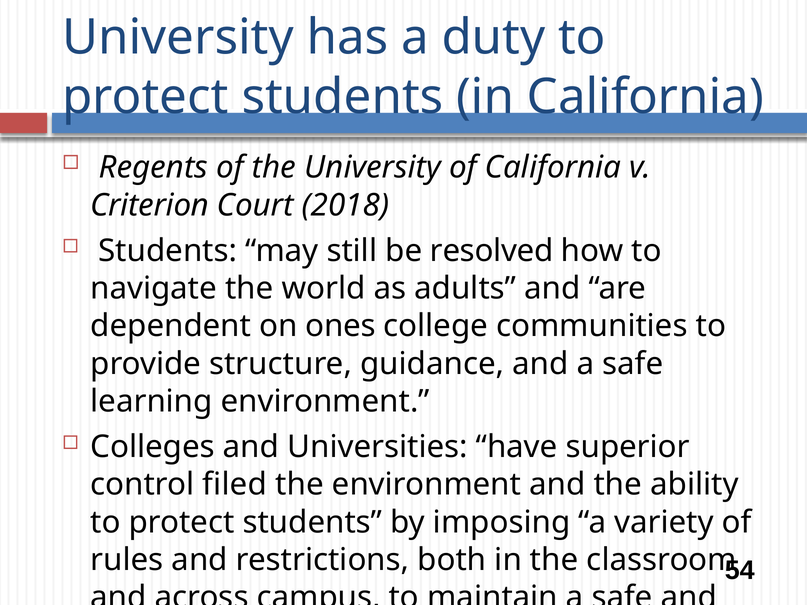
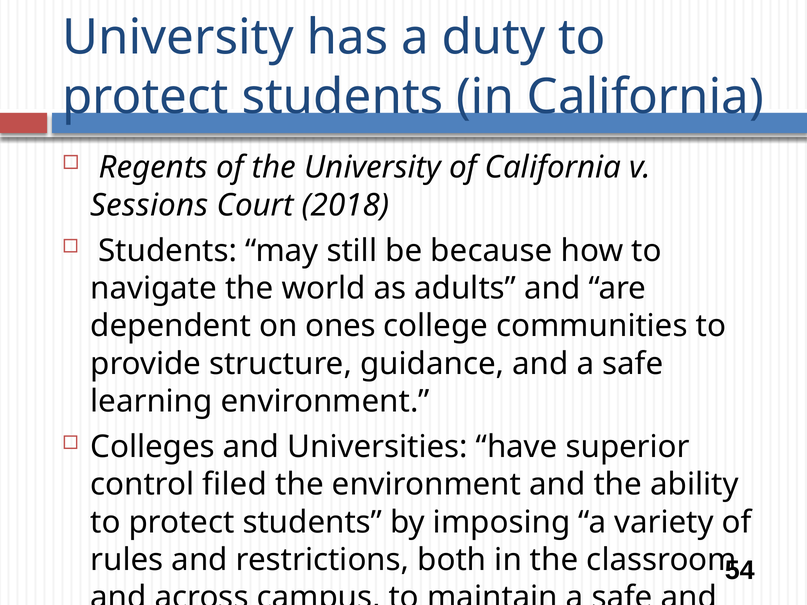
Criterion: Criterion -> Sessions
resolved: resolved -> because
